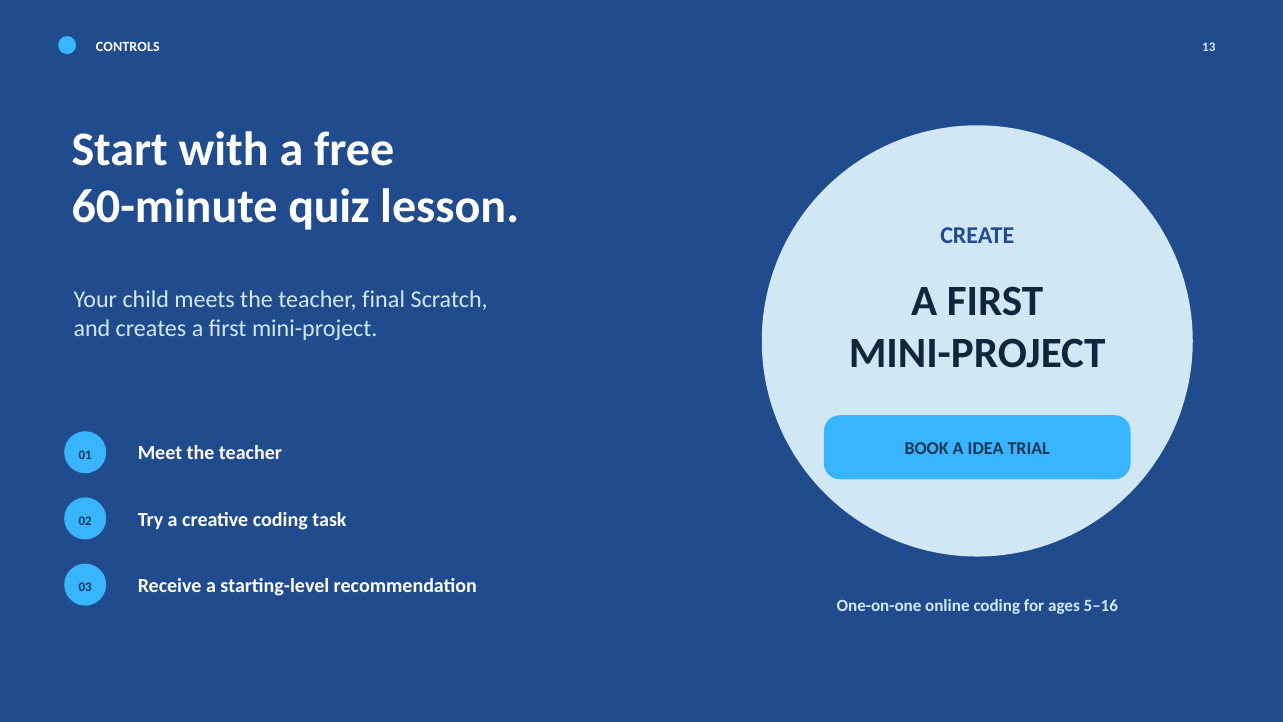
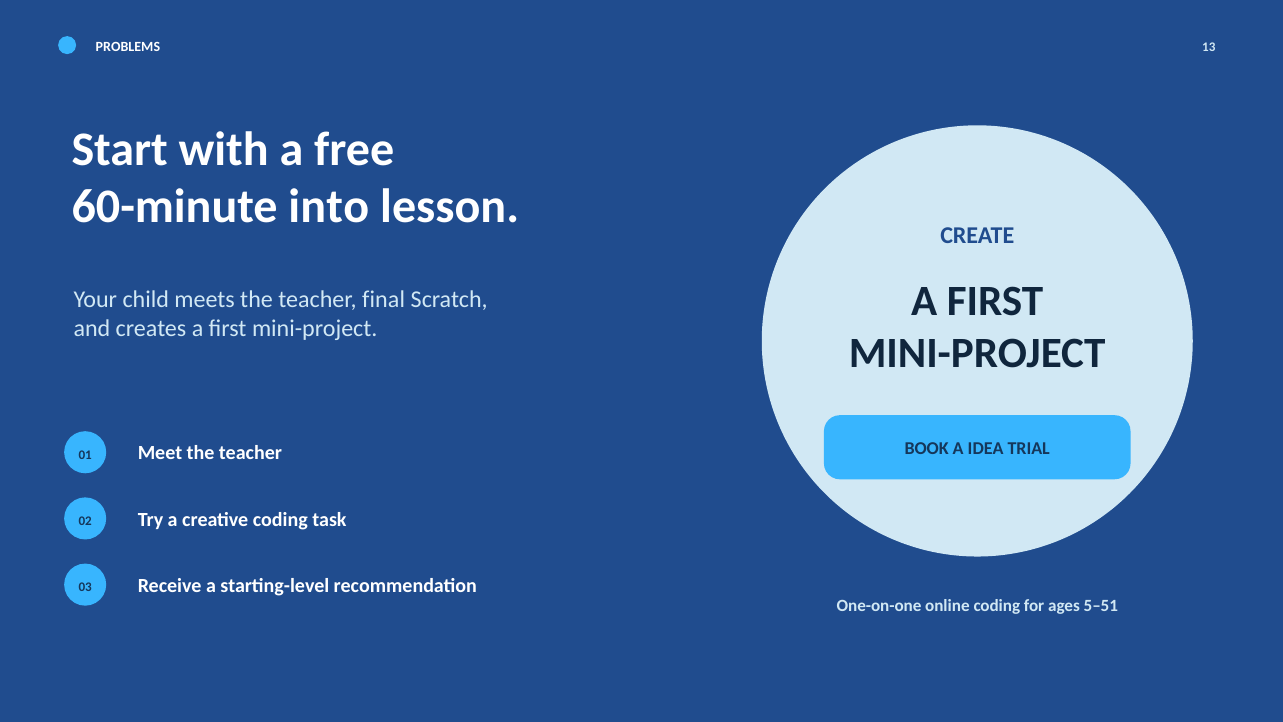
CONTROLS: CONTROLS -> PROBLEMS
quiz: quiz -> into
5–16: 5–16 -> 5–51
